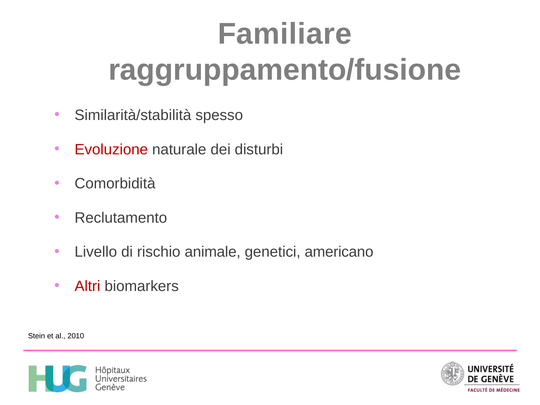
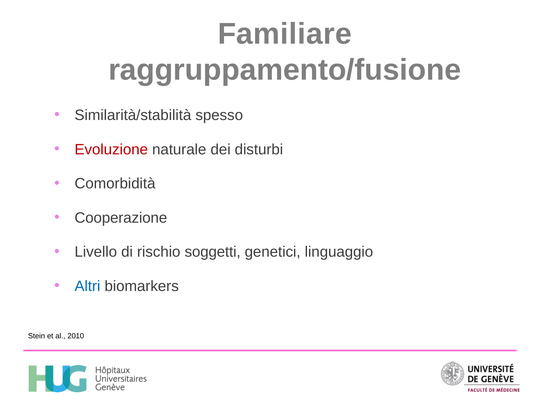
Reclutamento: Reclutamento -> Cooperazione
animale: animale -> soggetti
americano: americano -> linguaggio
Altri colour: red -> blue
